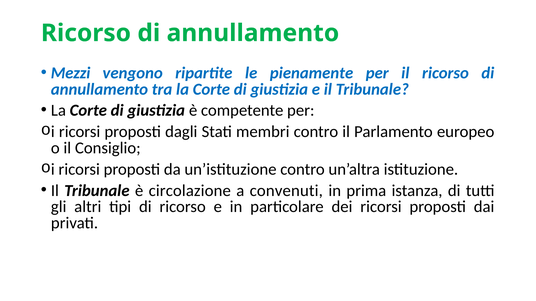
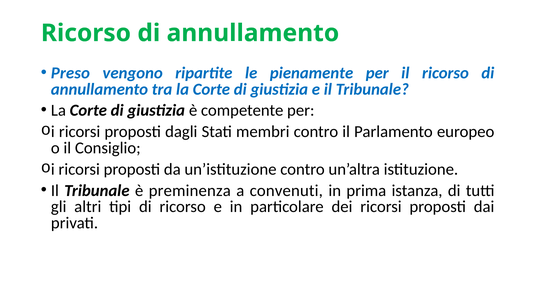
Mezzi: Mezzi -> Preso
circolazione: circolazione -> preminenza
